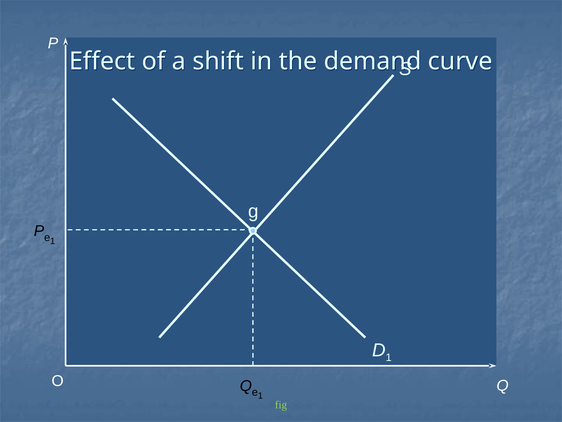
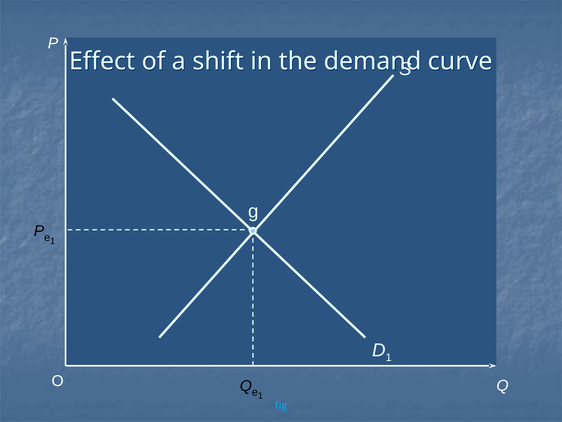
fig colour: light green -> light blue
